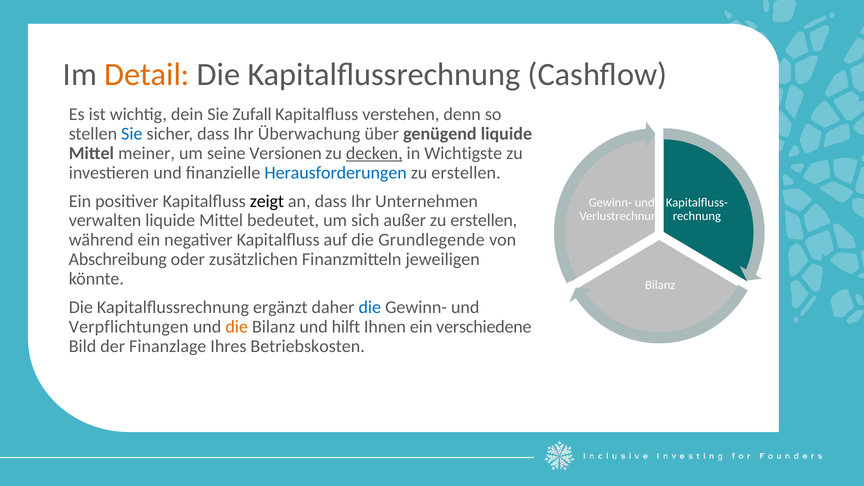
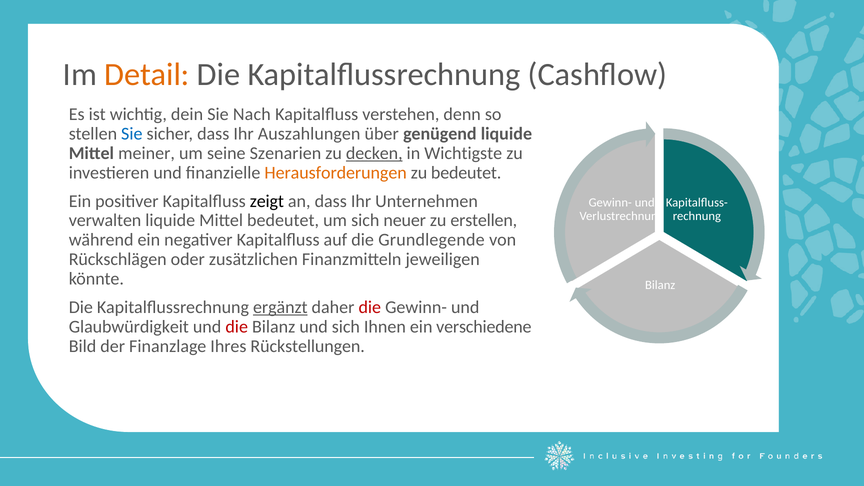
Zufall: Zufall -> Nach
Überwachung: Überwachung -> Auszahlungen
Versionen: Versionen -> Szenarien
Herausforderungen colour: blue -> orange
erstellen at (466, 173): erstellen -> bedeutet
außer: außer -> neuer
Abschreibung: Abschreibung -> Rückschlägen
ergänzt underline: none -> present
die at (370, 307) colour: blue -> red
Verpflichtungen: Verpflichtungen -> Glaubwürdigkeit
die at (237, 327) colour: orange -> red
und hilft: hilft -> sich
Betriebskosten: Betriebskosten -> Rückstellungen
